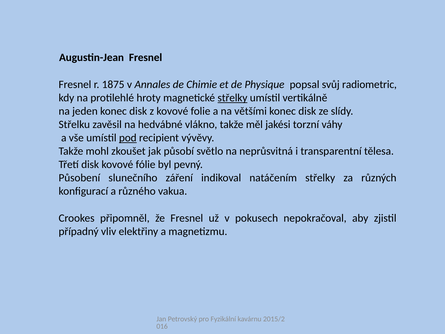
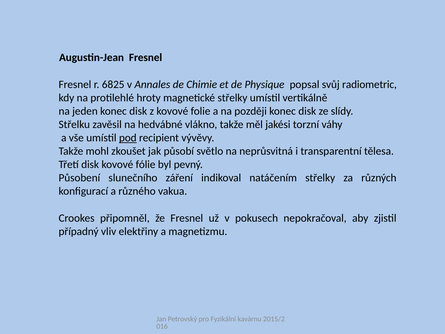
1875: 1875 -> 6825
střelky at (232, 98) underline: present -> none
většími: většími -> později
